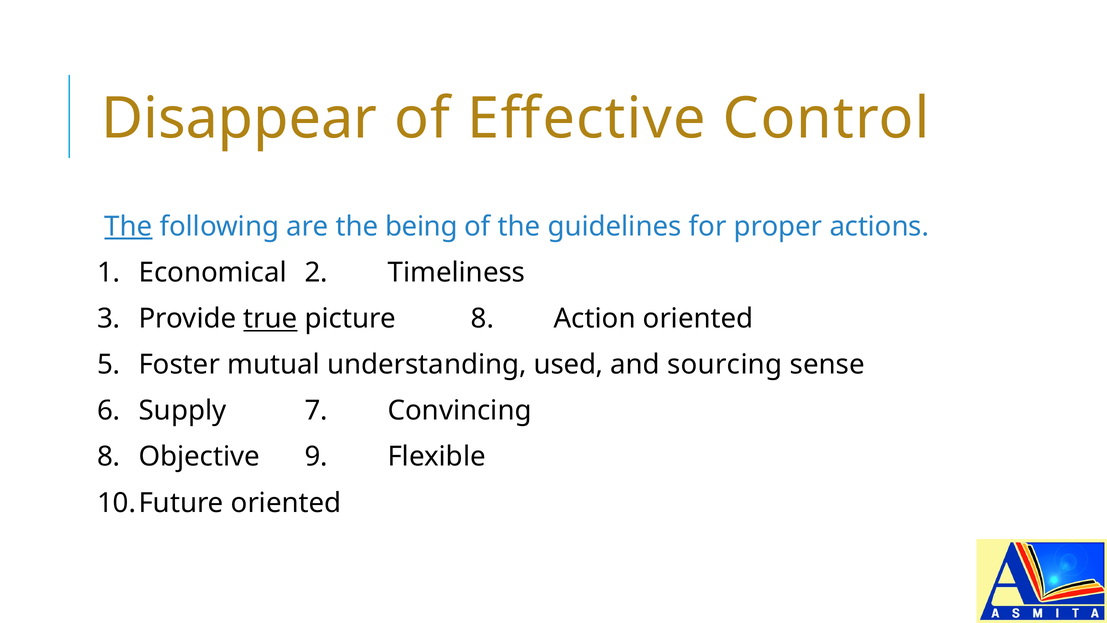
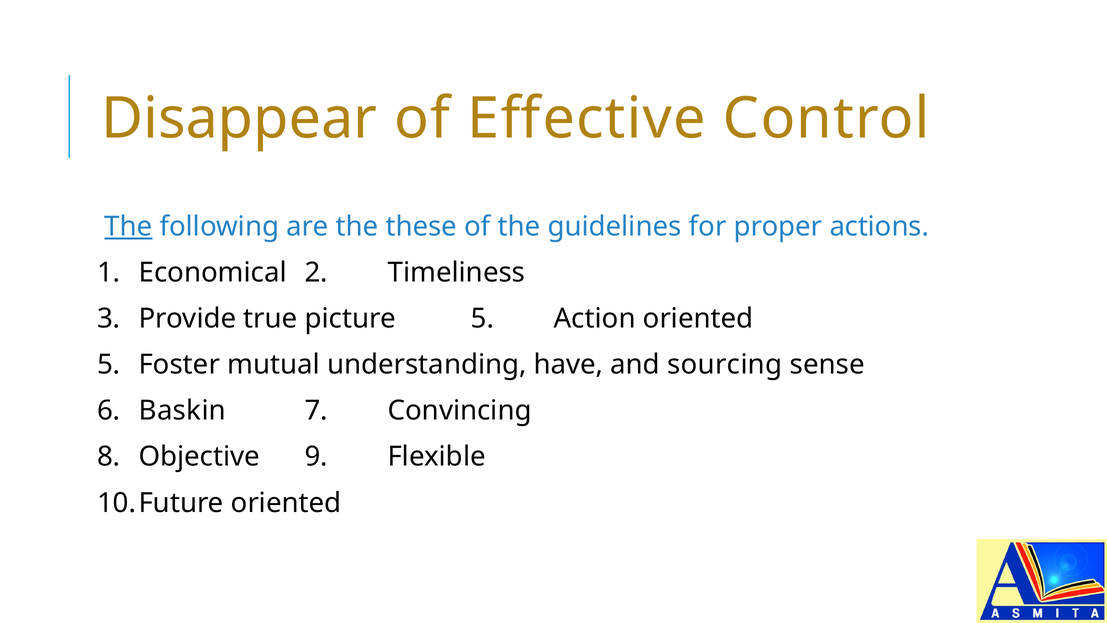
being: being -> these
true underline: present -> none
picture 8: 8 -> 5
used: used -> have
Supply: Supply -> Baskin
